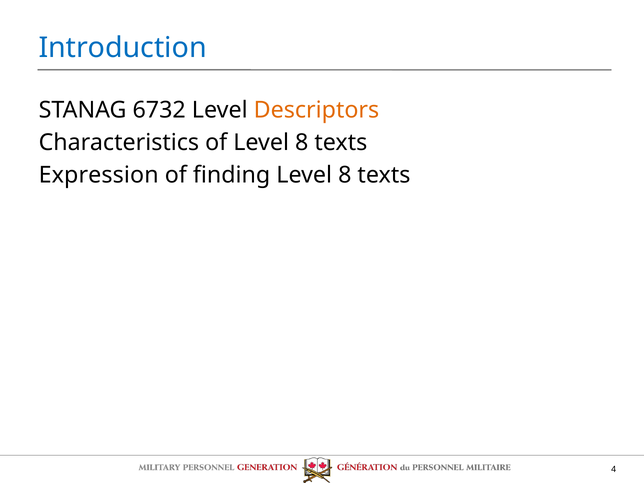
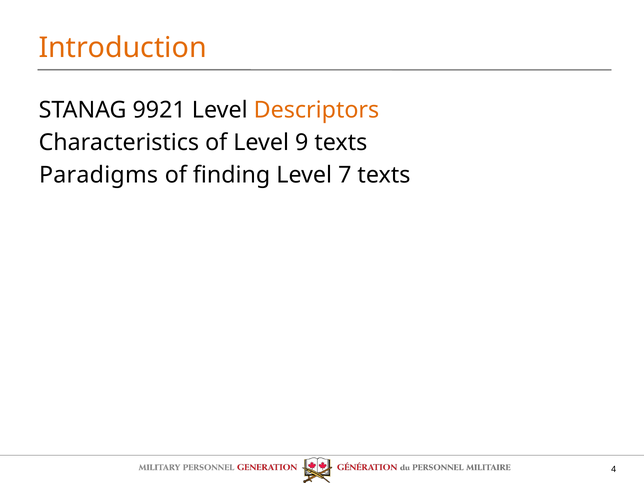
Introduction colour: blue -> orange
6732: 6732 -> 9921
of Level 8: 8 -> 9
Expression: Expression -> Paradigms
finding Level 8: 8 -> 7
